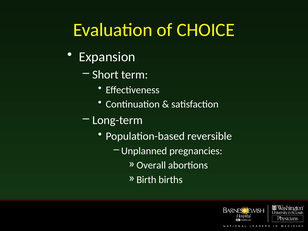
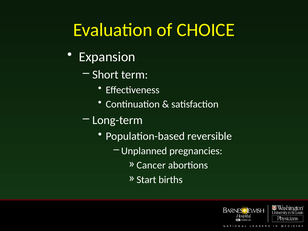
Overall: Overall -> Cancer
Birth: Birth -> Start
